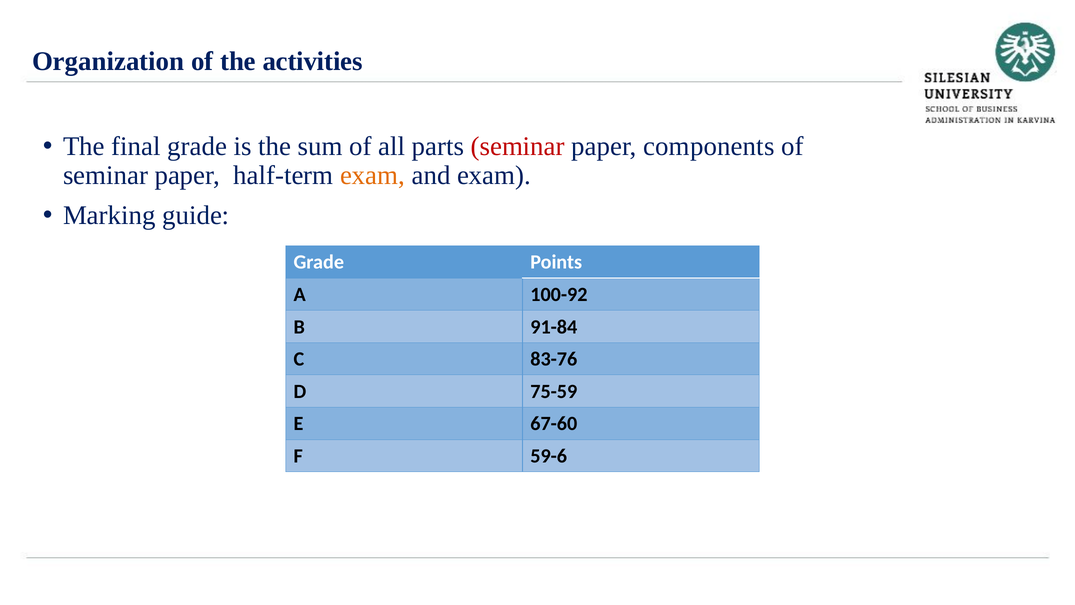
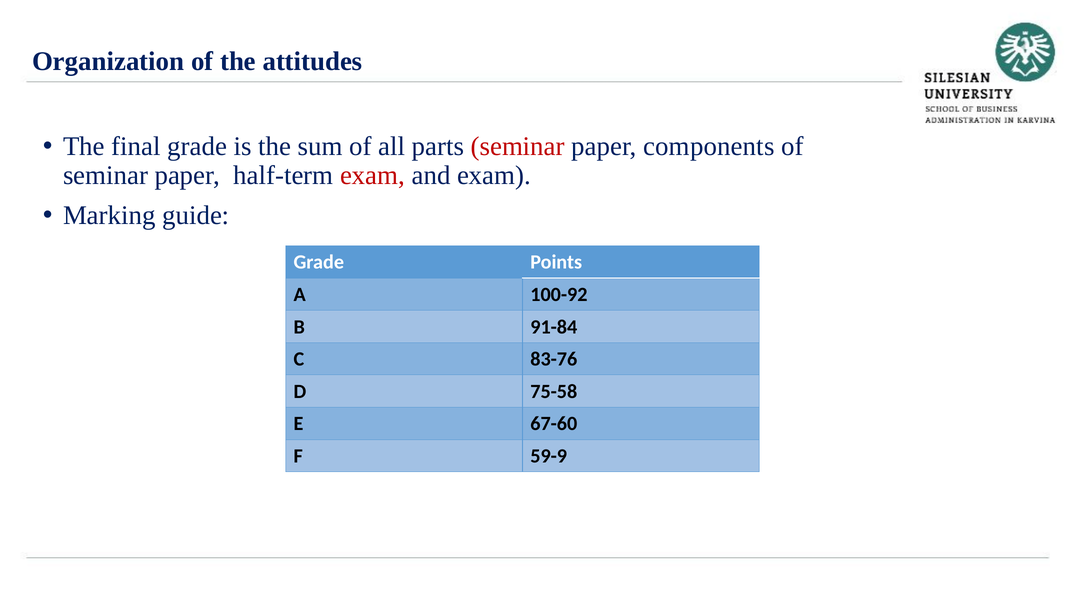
activities: activities -> attitudes
exam at (372, 175) colour: orange -> red
75-59: 75-59 -> 75-58
59-6: 59-6 -> 59-9
